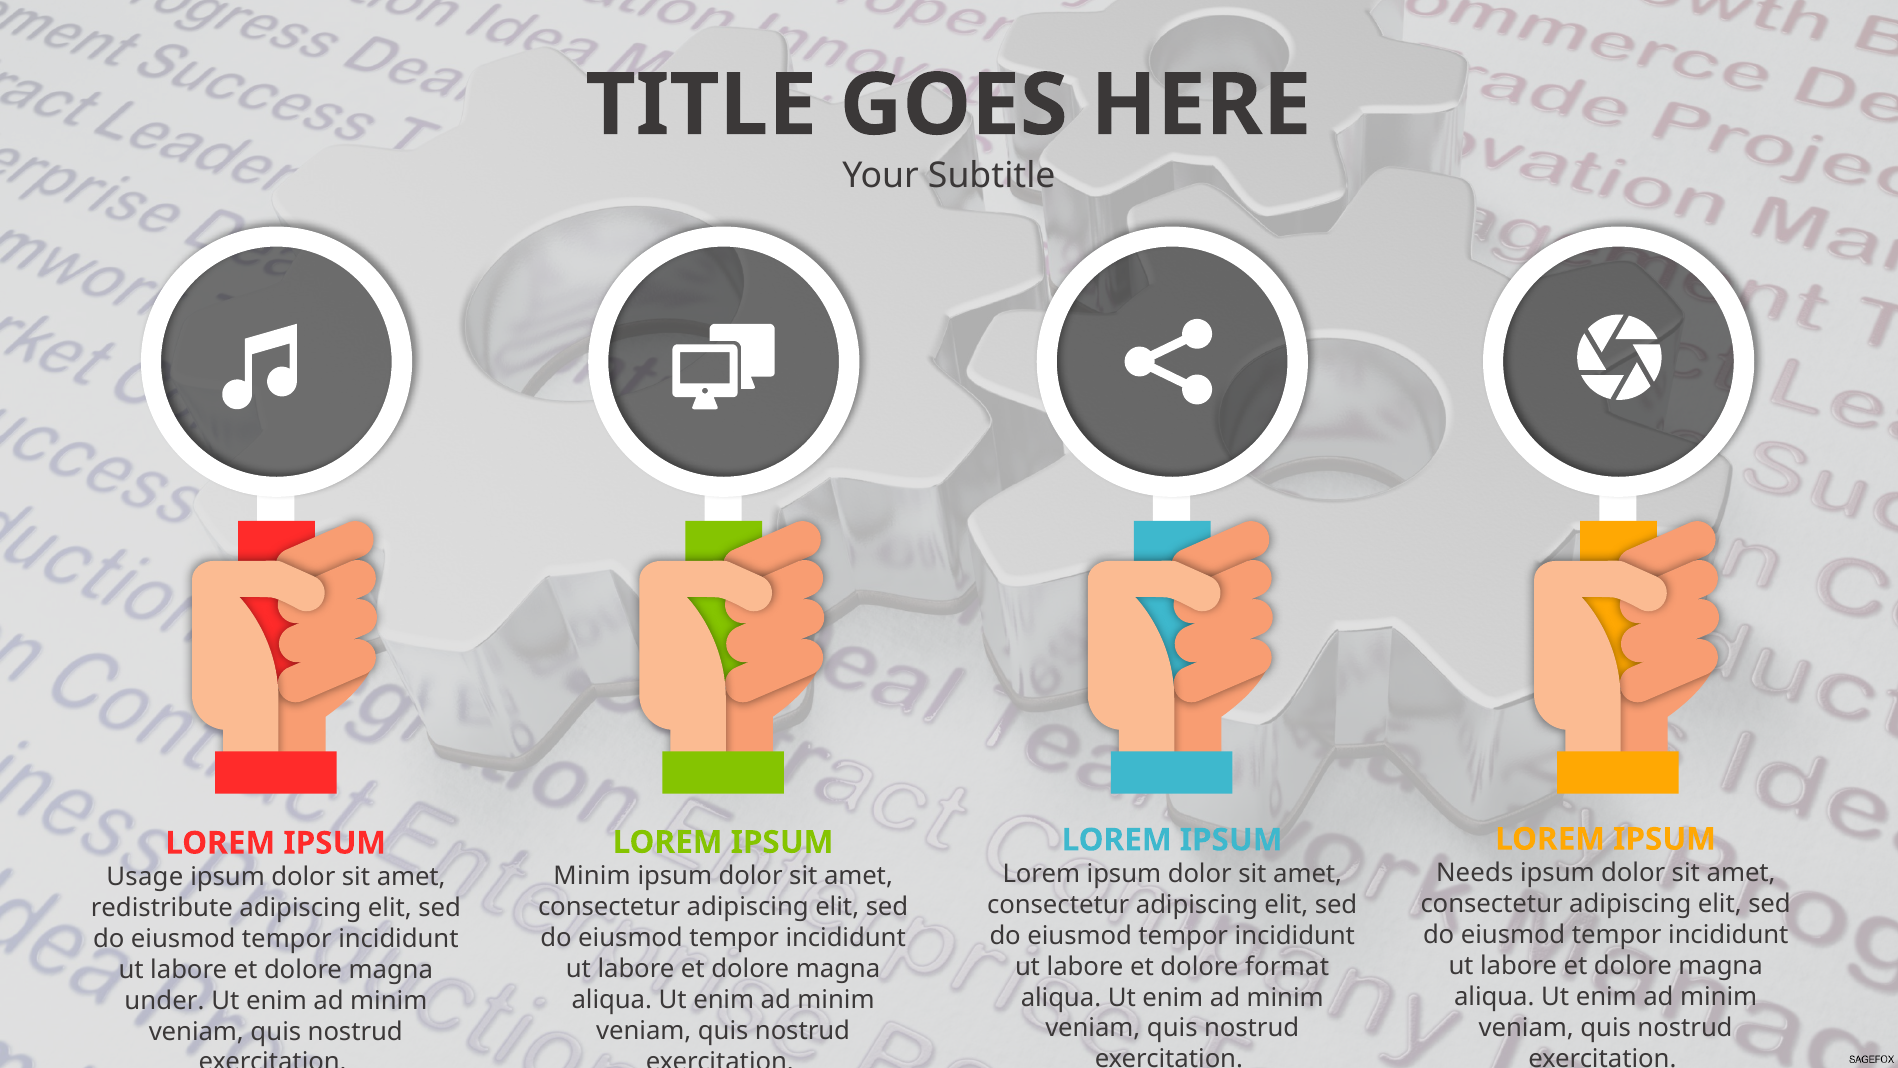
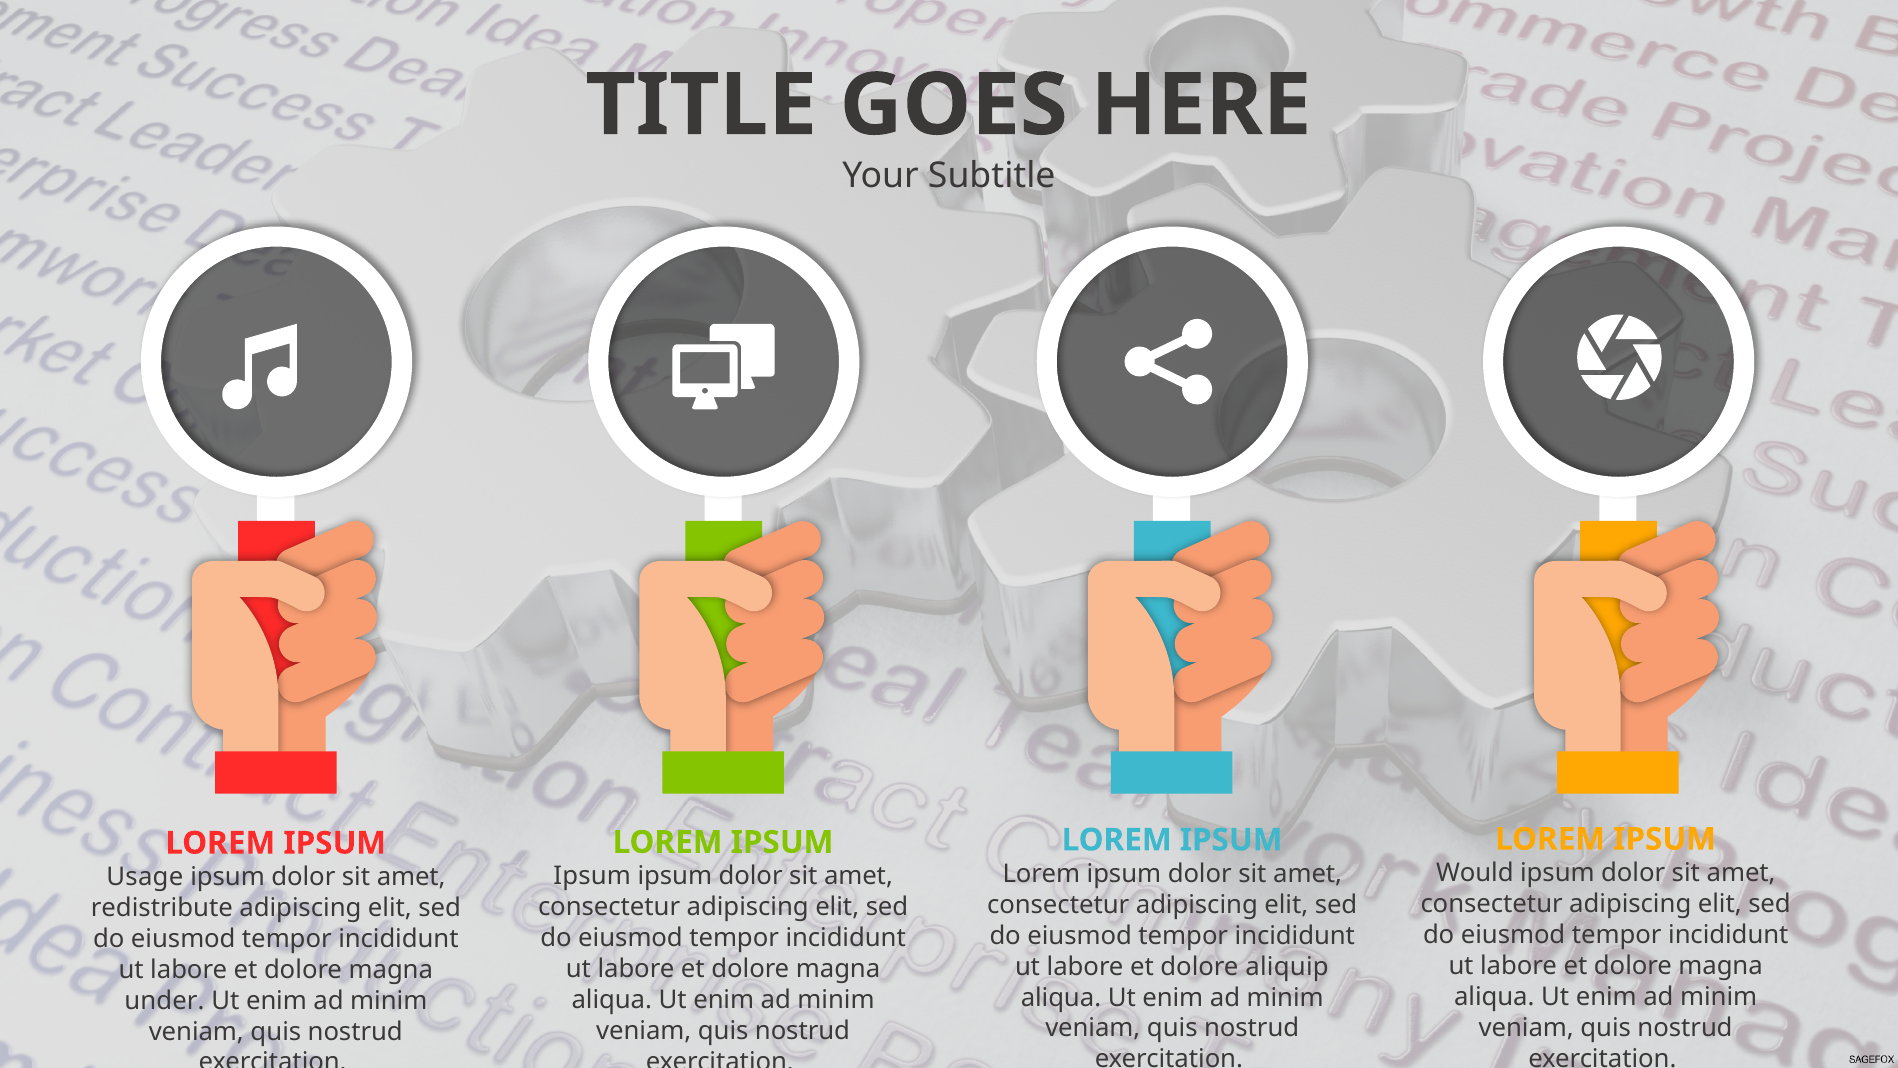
Needs: Needs -> Would
Minim at (592, 876): Minim -> Ipsum
format: format -> aliquip
